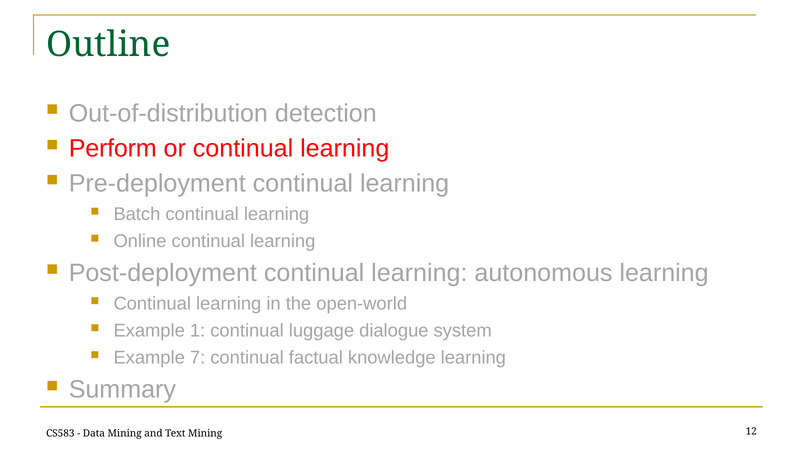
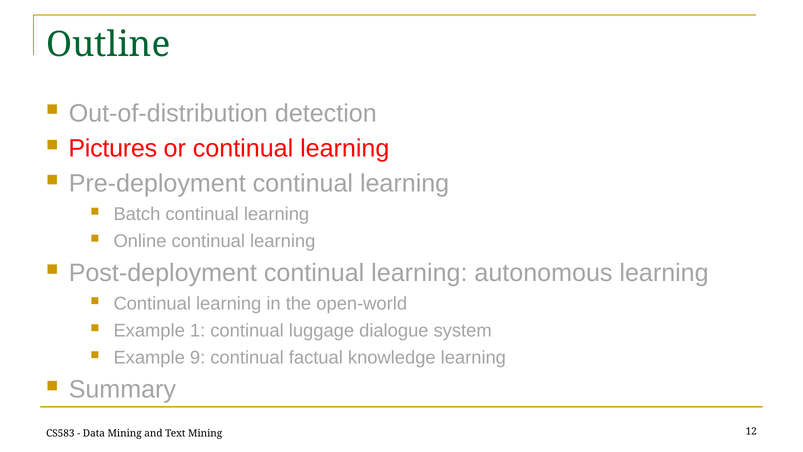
Perform: Perform -> Pictures
7: 7 -> 9
